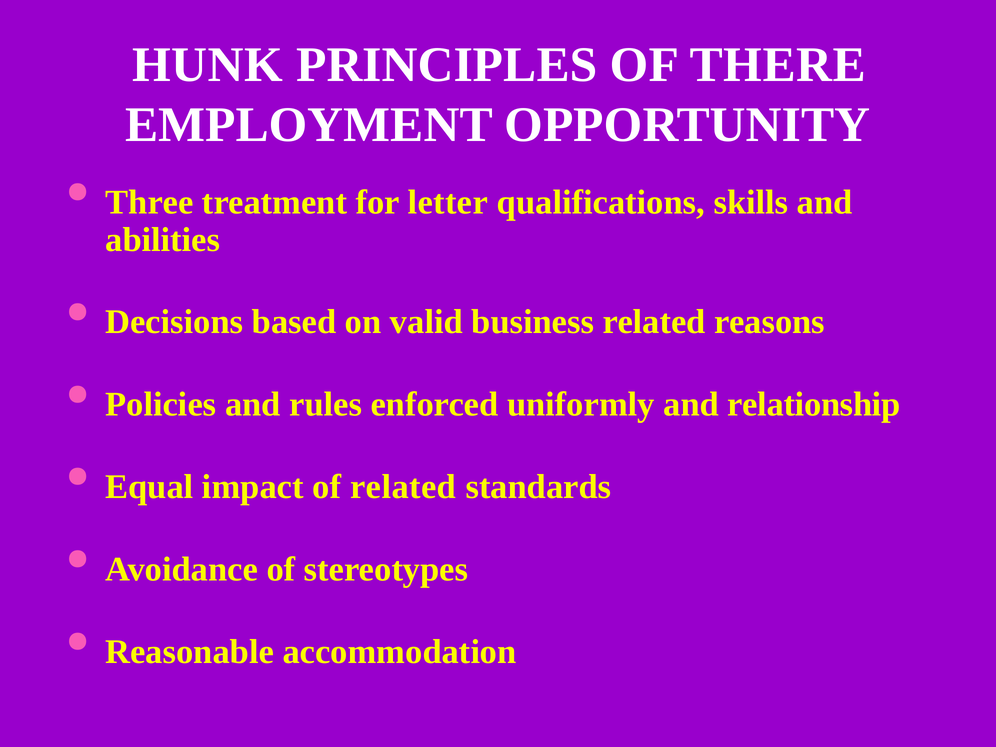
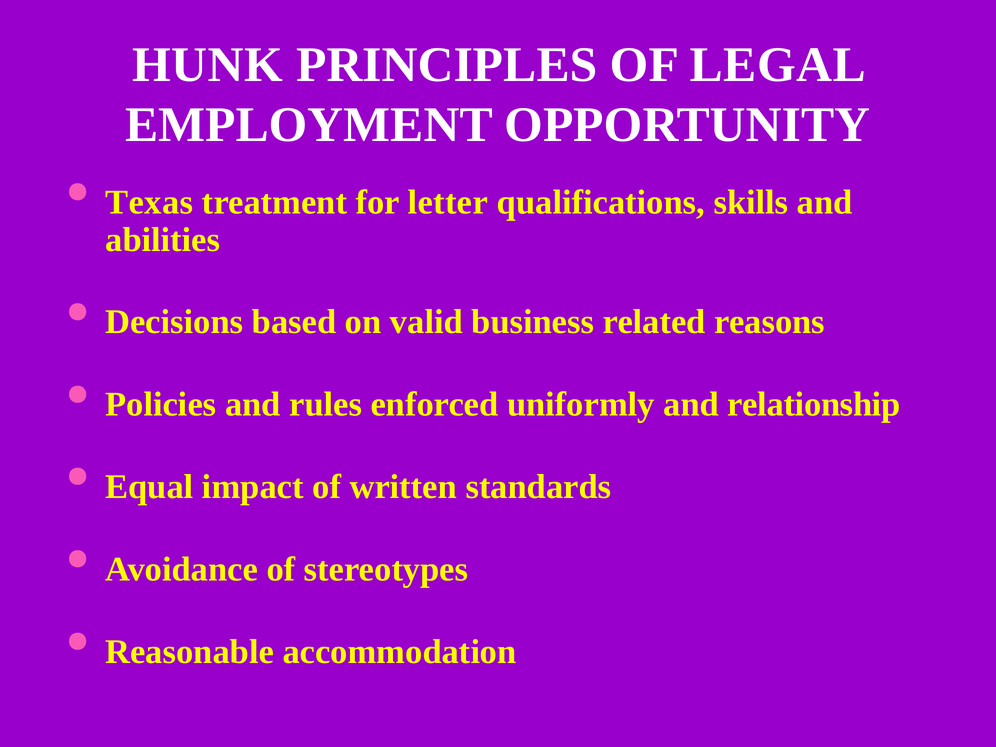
THERE: THERE -> LEGAL
Three: Three -> Texas
of related: related -> written
